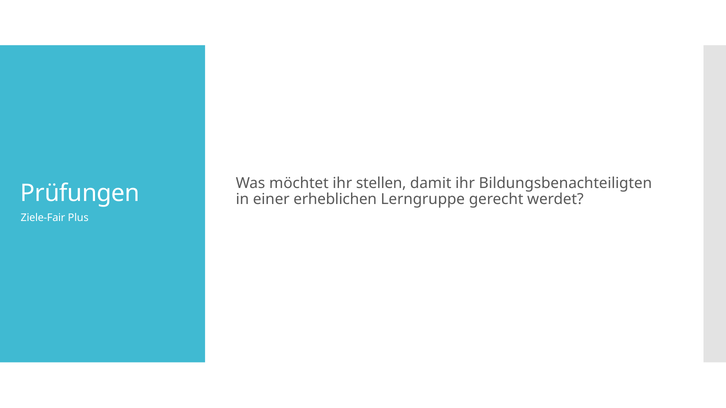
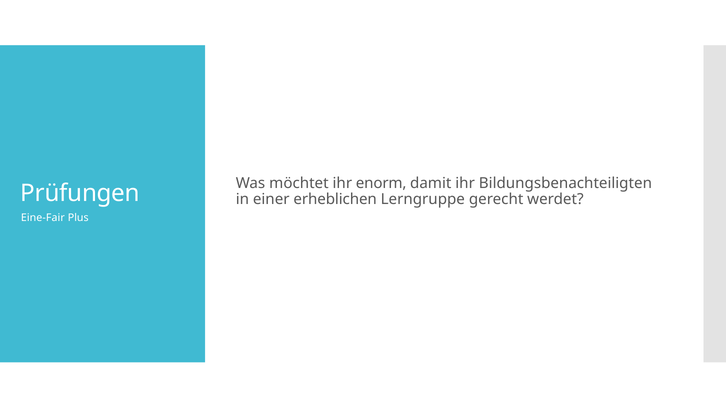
stellen: stellen -> enorm
Ziele-Fair: Ziele-Fair -> Eine-Fair
